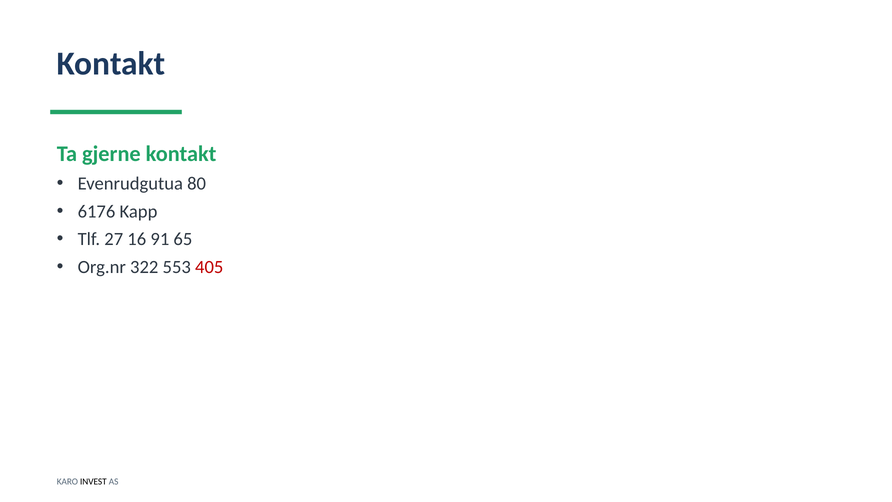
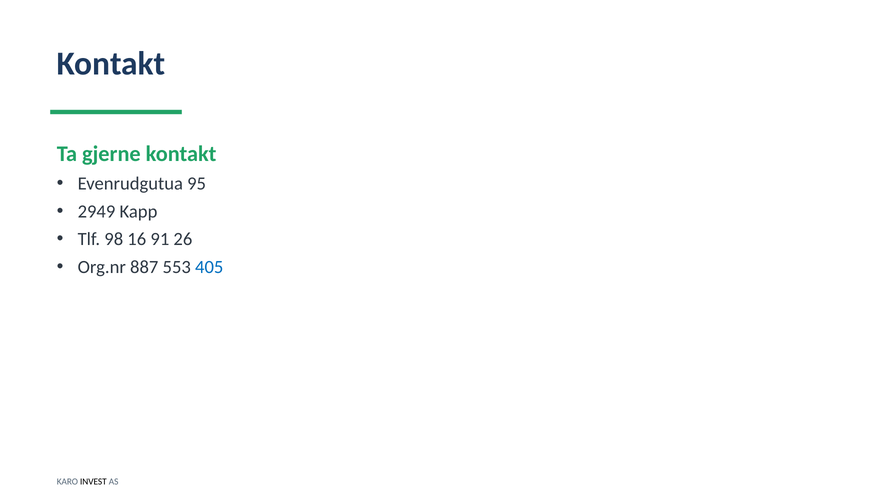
80: 80 -> 95
6176: 6176 -> 2949
27: 27 -> 98
65: 65 -> 26
322: 322 -> 887
405 colour: red -> blue
